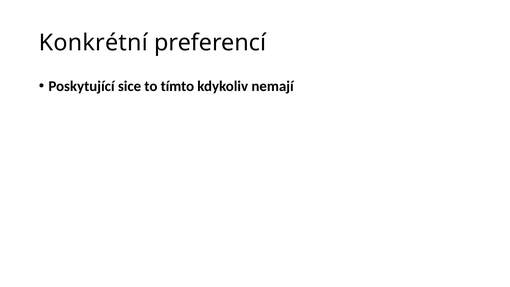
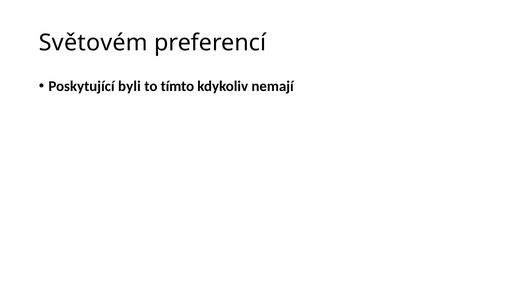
Konkrétní: Konkrétní -> Světovém
sice: sice -> byli
